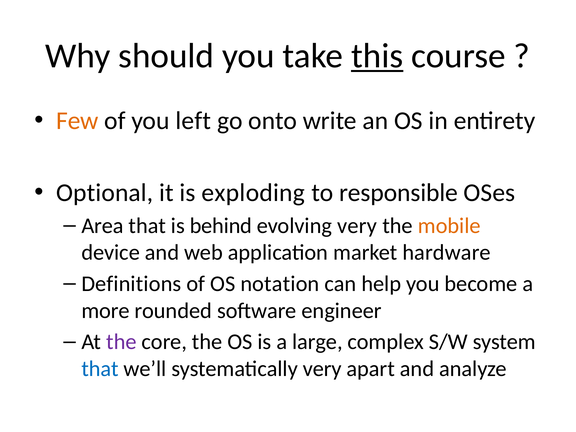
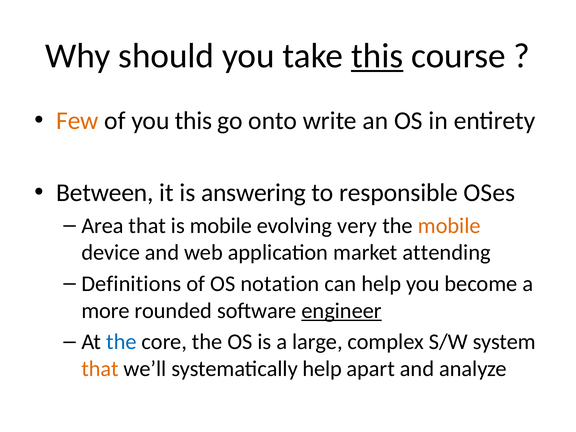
you left: left -> this
Optional: Optional -> Between
exploding: exploding -> answering
is behind: behind -> mobile
hardware: hardware -> attending
engineer underline: none -> present
the at (121, 342) colour: purple -> blue
that at (100, 369) colour: blue -> orange
systematically very: very -> help
